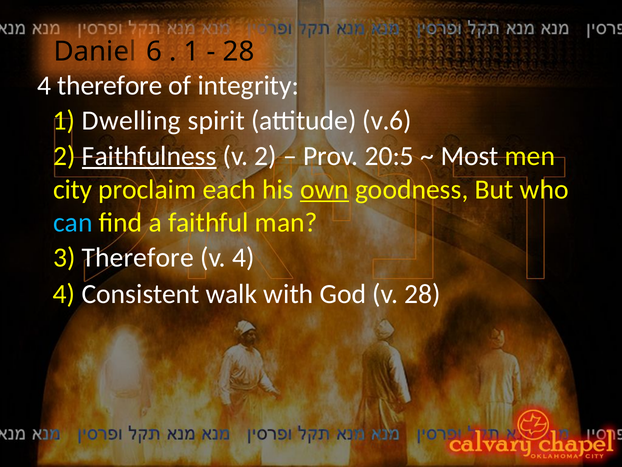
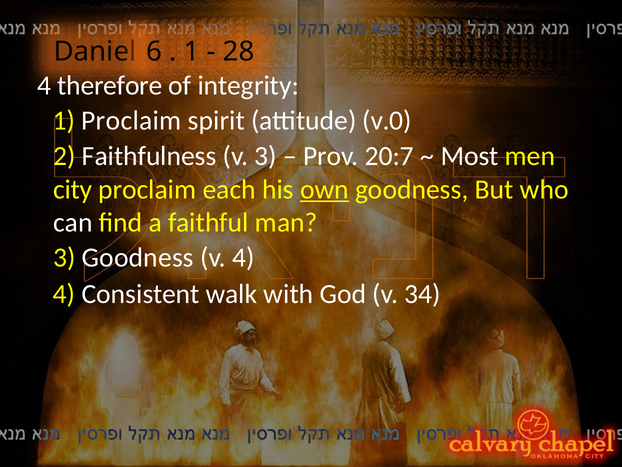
1 Dwelling: Dwelling -> Proclaim
v.6: v.6 -> v.0
Faithfulness underline: present -> none
v 2: 2 -> 3
20:5: 20:5 -> 20:7
can colour: light blue -> white
3 Therefore: Therefore -> Goodness
v 28: 28 -> 34
